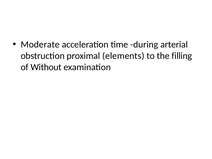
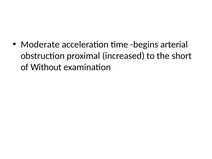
during: during -> begins
elements: elements -> increased
filling: filling -> short
